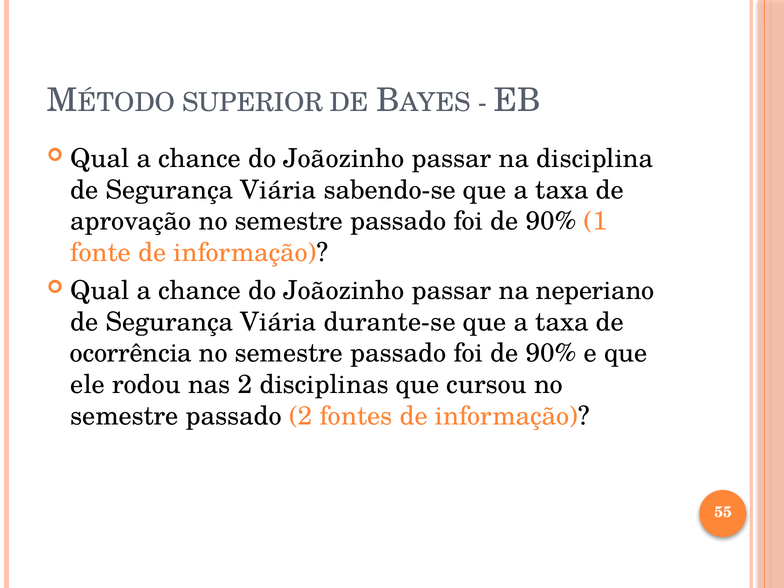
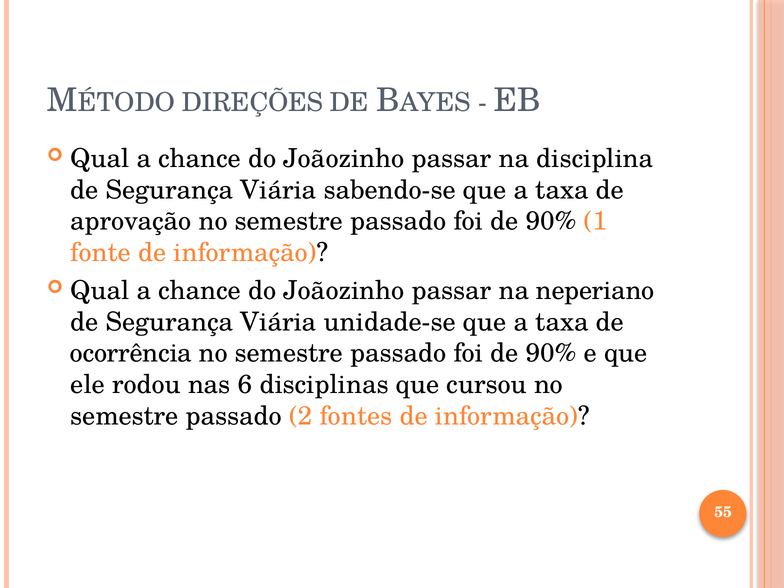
SUPERIOR: SUPERIOR -> DIREÇÕES
durante-se: durante-se -> unidade-se
nas 2: 2 -> 6
